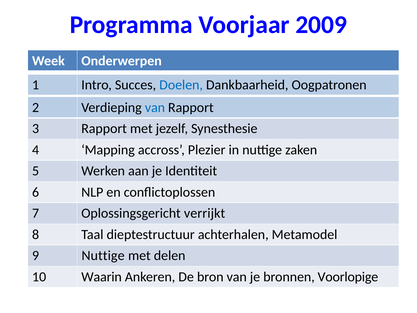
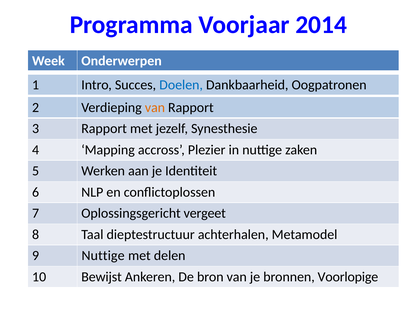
2009: 2009 -> 2014
van at (155, 107) colour: blue -> orange
verrijkt: verrijkt -> vergeet
Waarin: Waarin -> Bewijst
